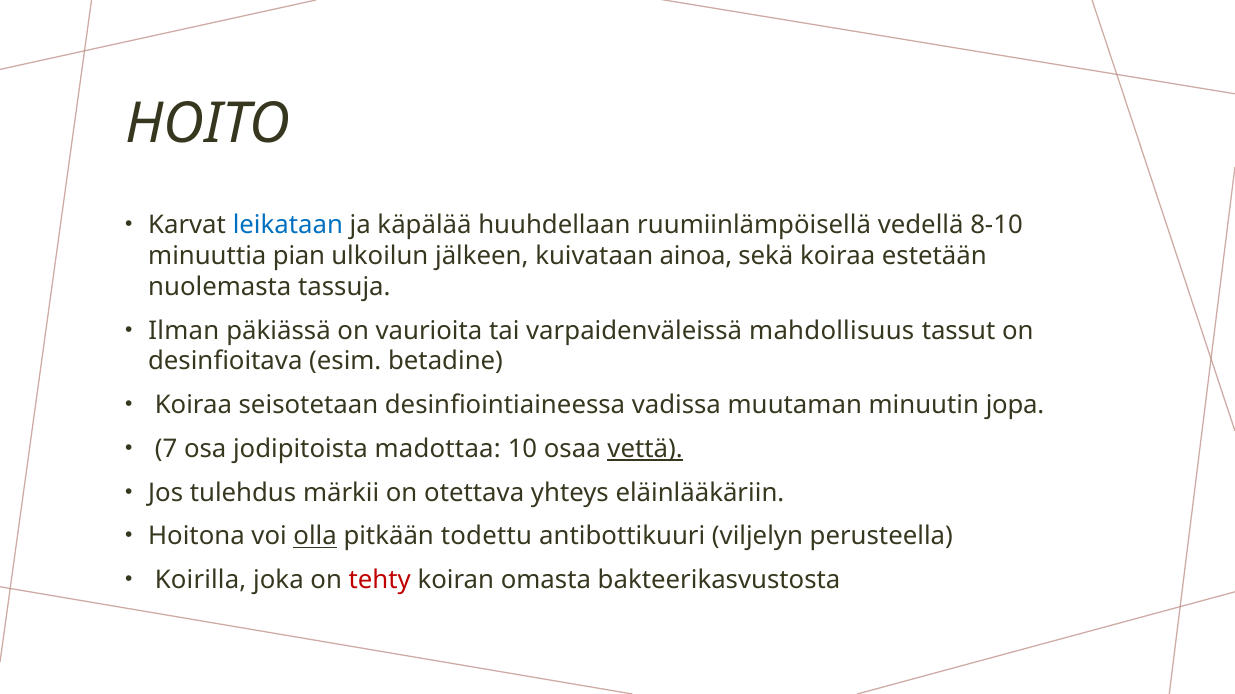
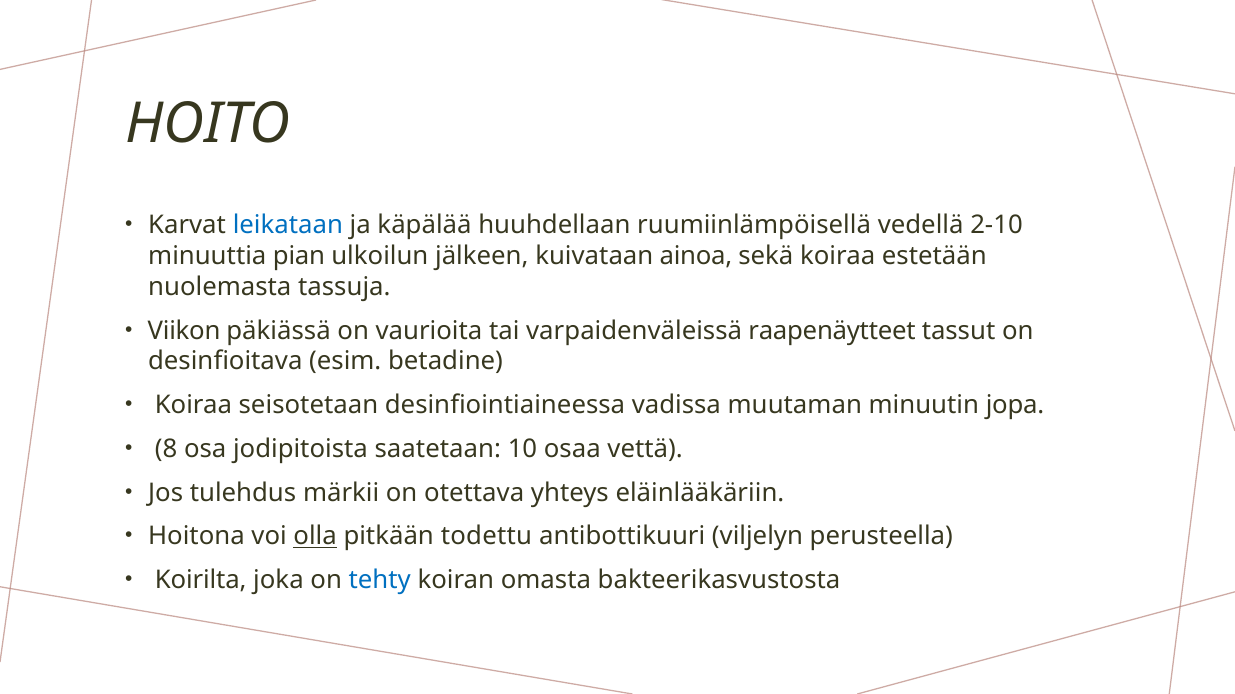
8-10: 8-10 -> 2-10
Ilman: Ilman -> Viikon
mahdollisuus: mahdollisuus -> raapenäytteet
7: 7 -> 8
madottaa: madottaa -> saatetaan
vettä underline: present -> none
Koirilla: Koirilla -> Koirilta
tehty colour: red -> blue
